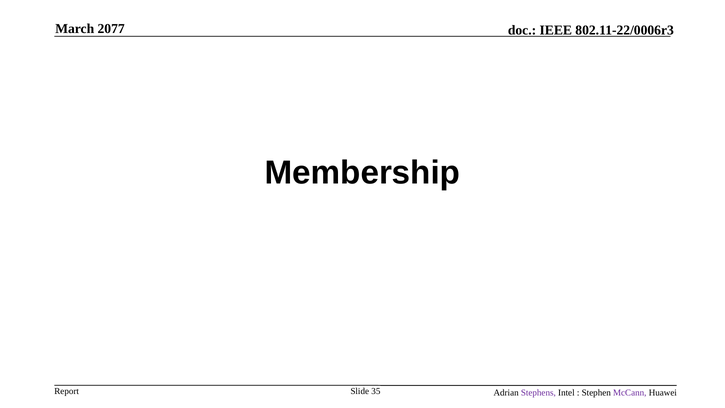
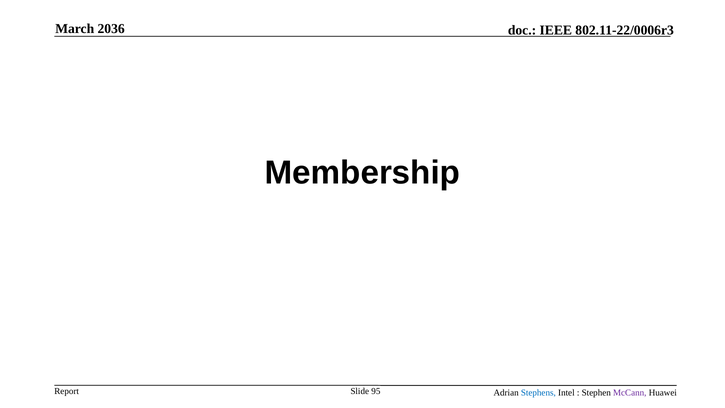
2077: 2077 -> 2036
35: 35 -> 95
Stephens colour: purple -> blue
